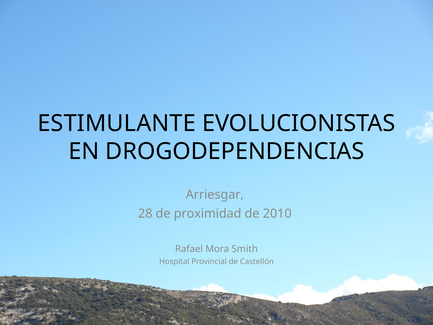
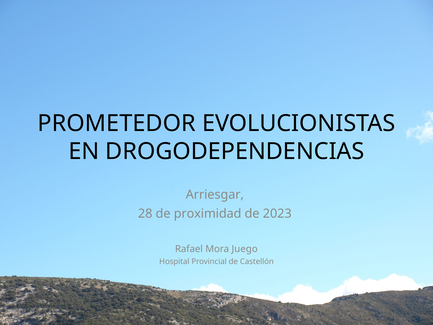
ESTIMULANTE: ESTIMULANTE -> PROMETEDOR
2010: 2010 -> 2023
Smith: Smith -> Juego
